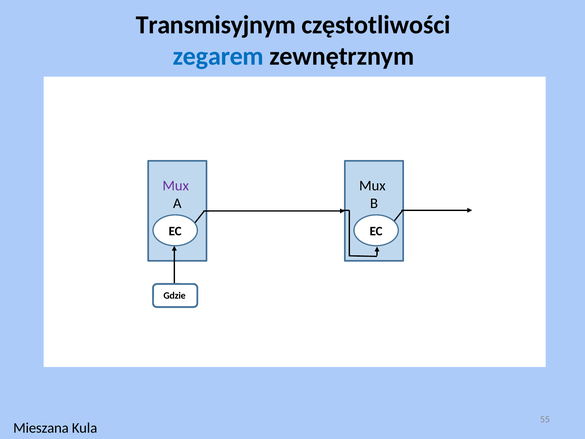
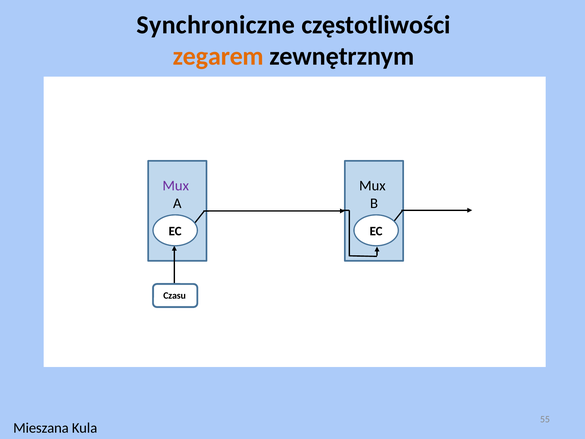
Transmisyjnym: Transmisyjnym -> Synchroniczne
zegarem colour: blue -> orange
Gdzie: Gdzie -> Czasu
